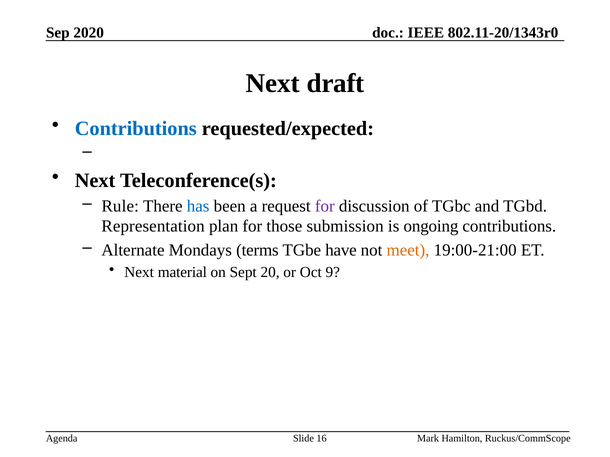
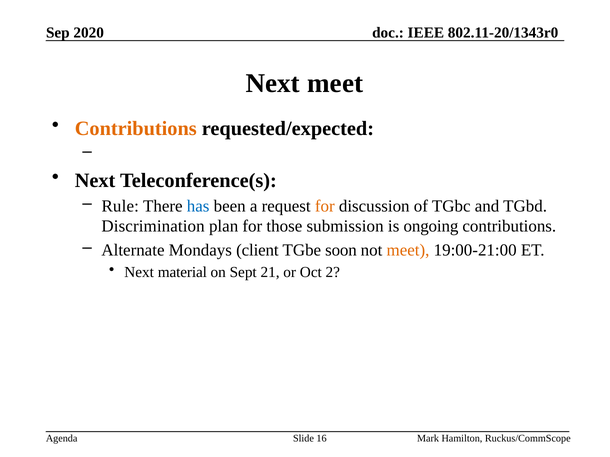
Next draft: draft -> meet
Contributions at (136, 129) colour: blue -> orange
for at (325, 206) colour: purple -> orange
Representation: Representation -> Discrimination
terms: terms -> client
have: have -> soon
20: 20 -> 21
9: 9 -> 2
